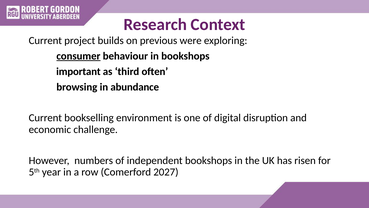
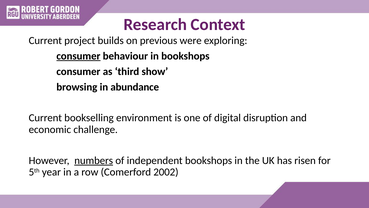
important at (78, 71): important -> consumer
often: often -> show
numbers underline: none -> present
2027: 2027 -> 2002
